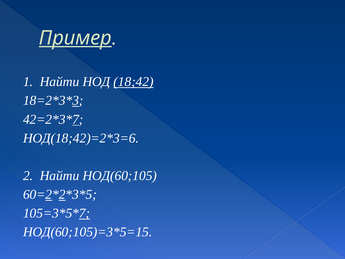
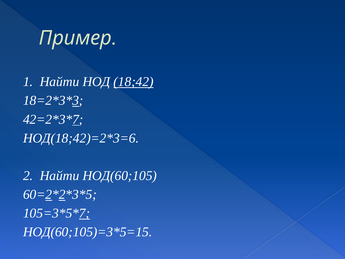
Пример underline: present -> none
